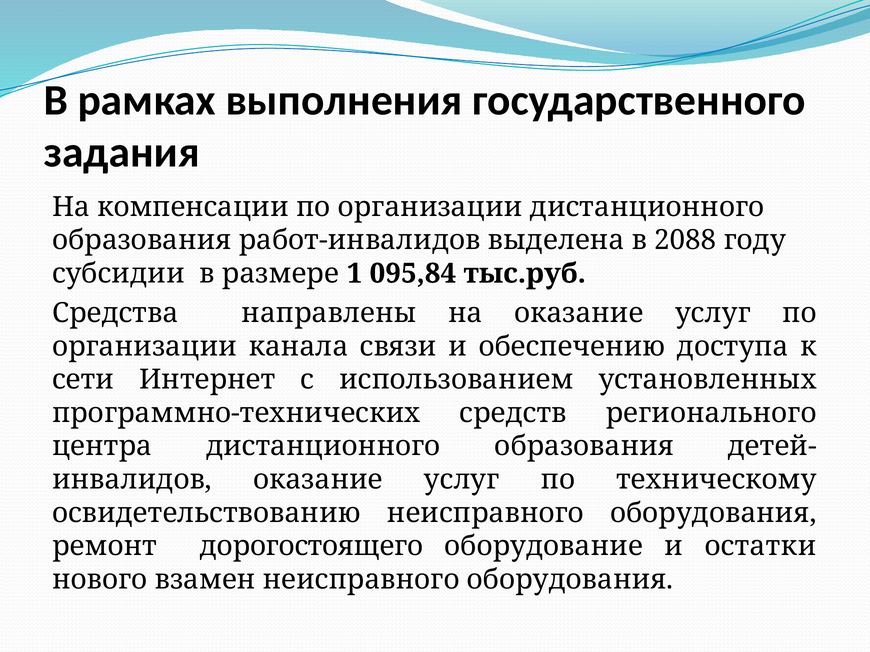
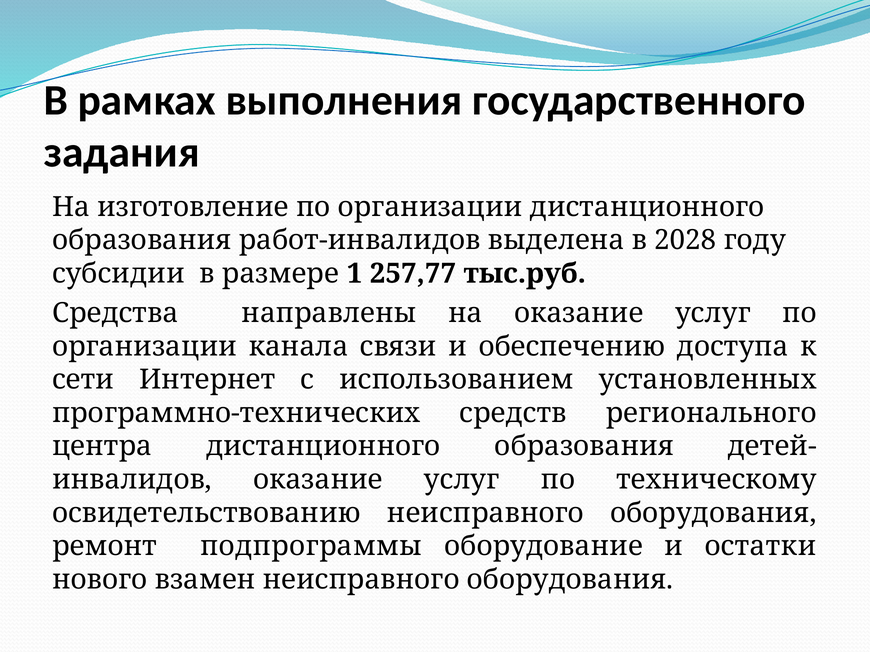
компенсации: компенсации -> изготовление
2088: 2088 -> 2028
095,84: 095,84 -> 257,77
дорогостоящего: дорогостоящего -> подпрограммы
